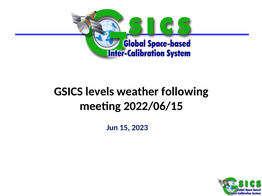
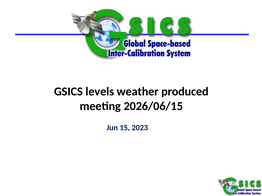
following: following -> produced
2022/06/15: 2022/06/15 -> 2026/06/15
